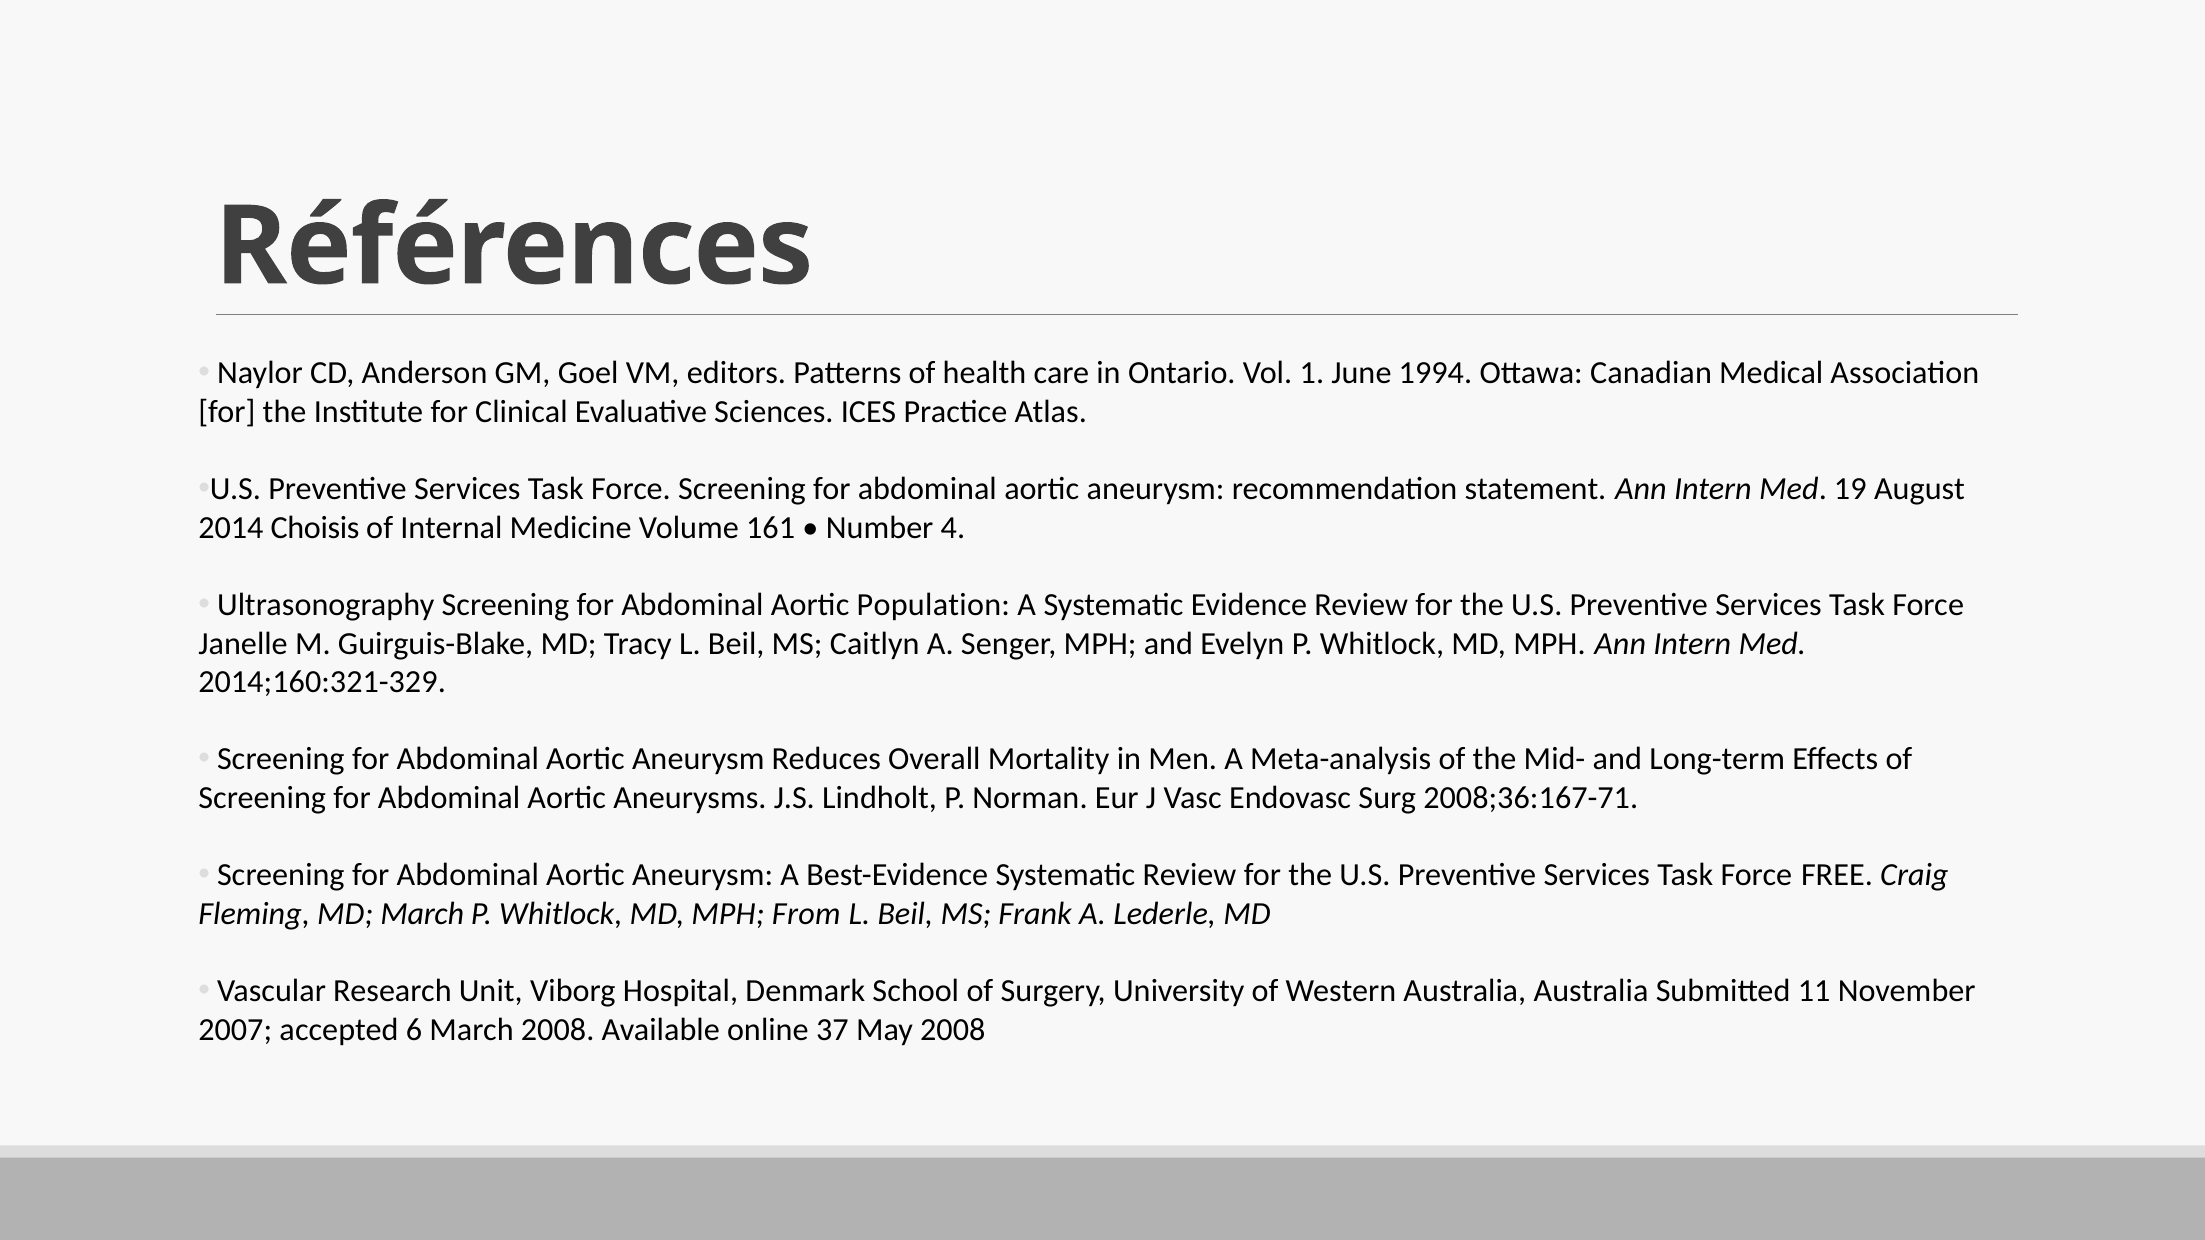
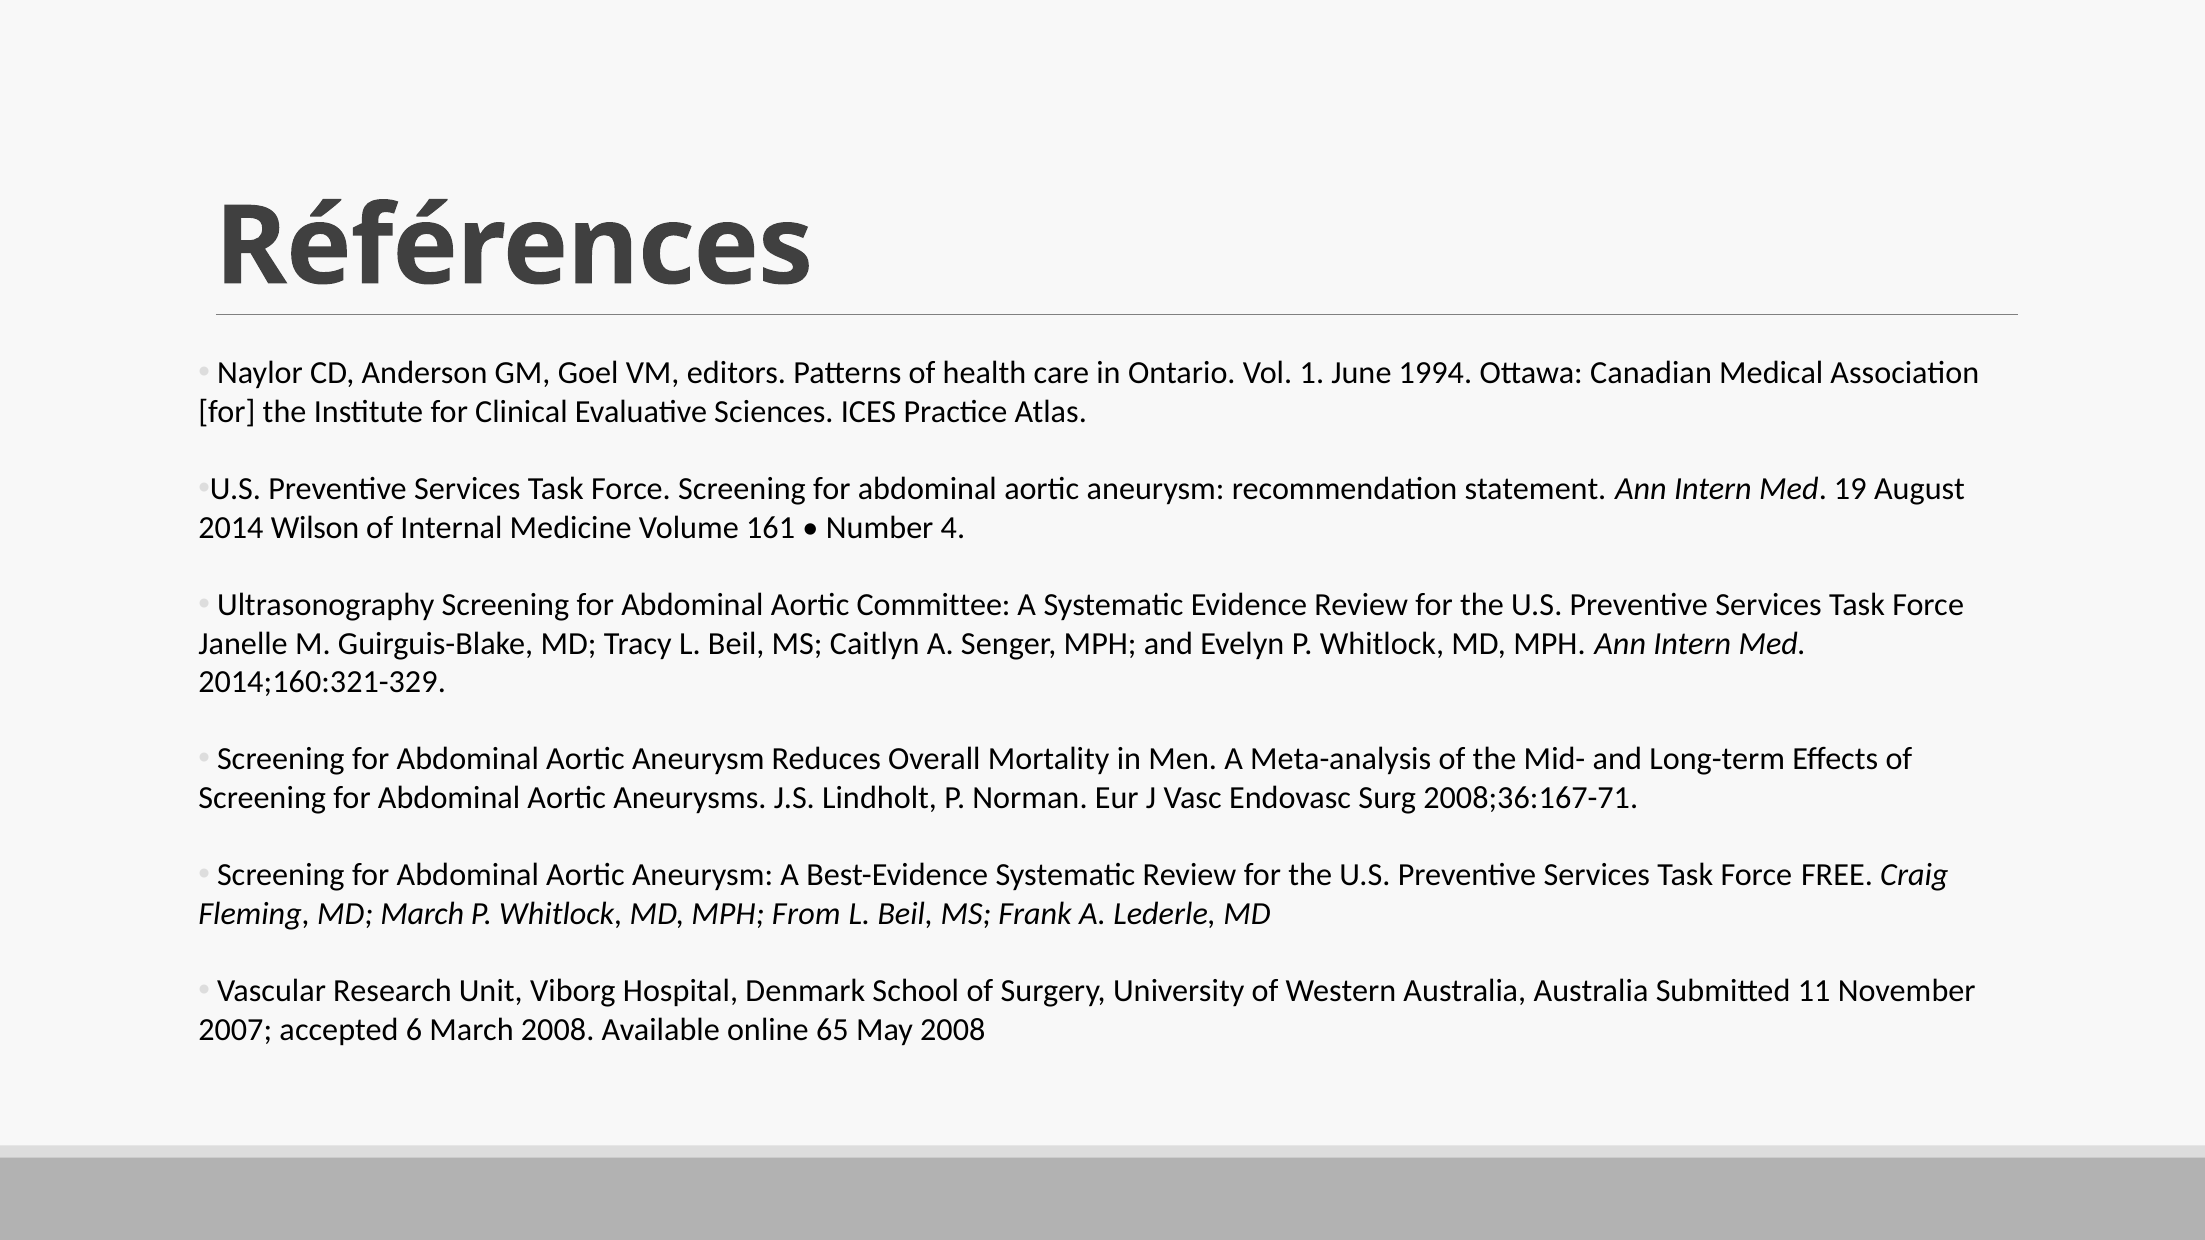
Choisis: Choisis -> Wilson
Population: Population -> Committee
37: 37 -> 65
